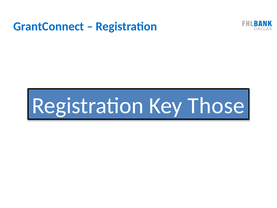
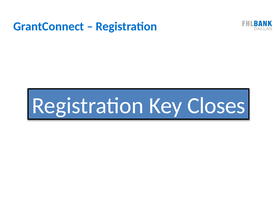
Those: Those -> Closes
